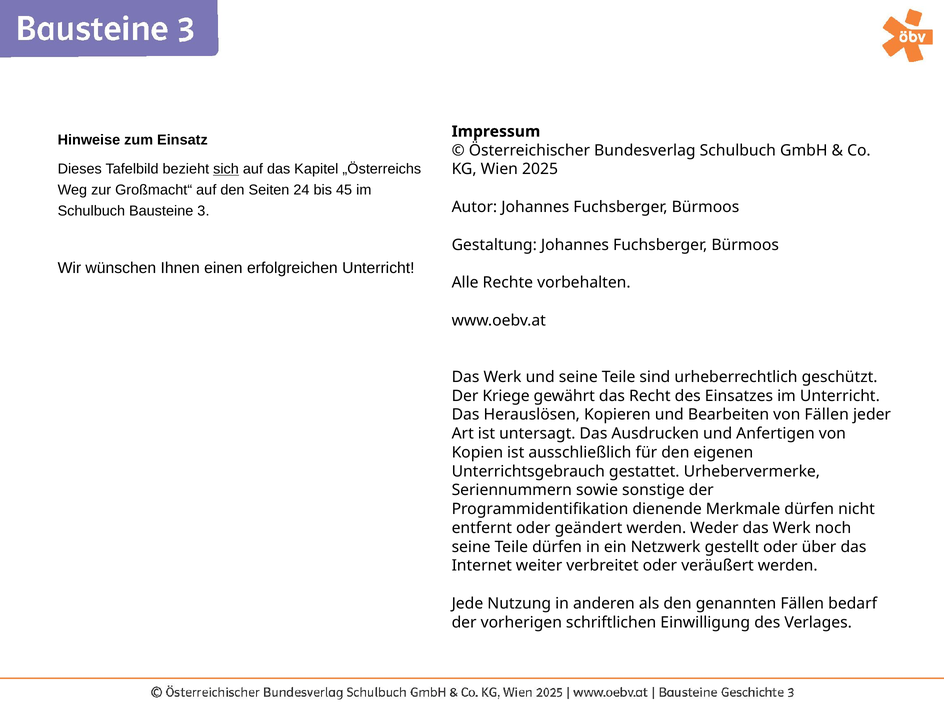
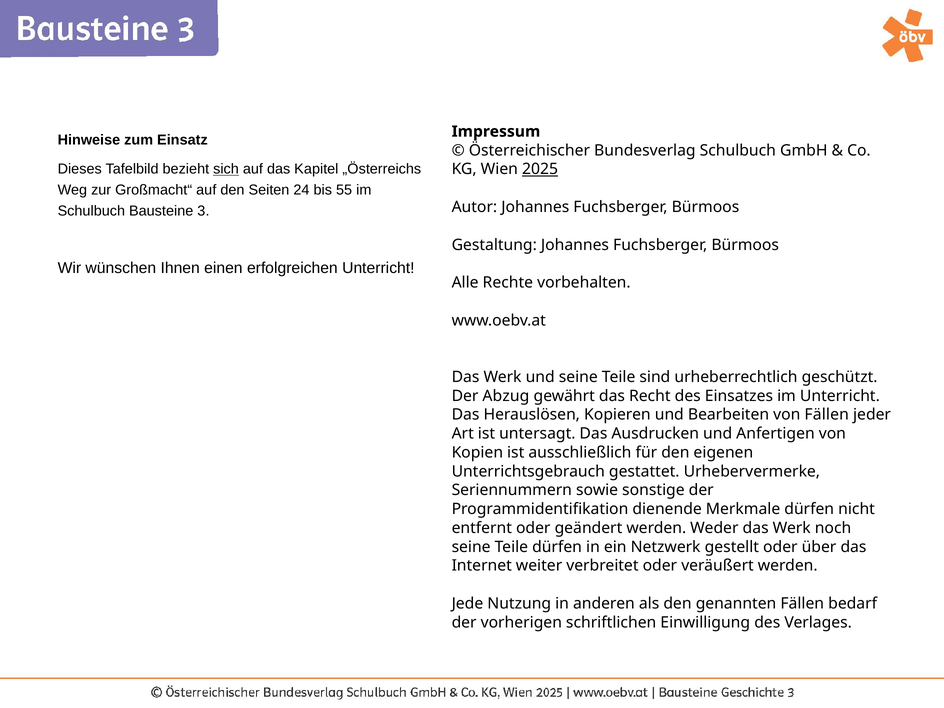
2025 underline: none -> present
45: 45 -> 55
Kriege: Kriege -> Abzug
